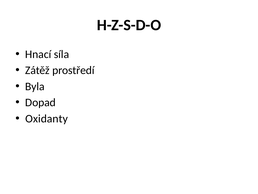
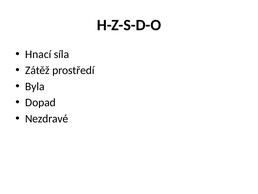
Oxidanty: Oxidanty -> Nezdravé
